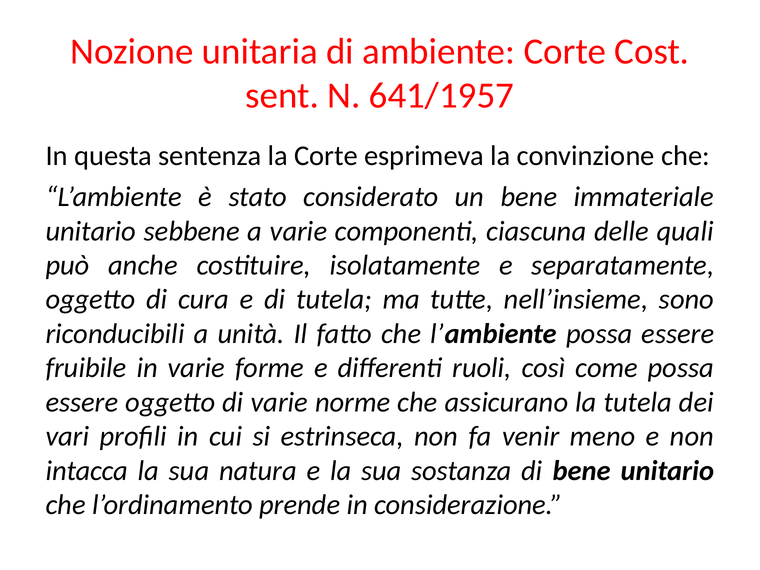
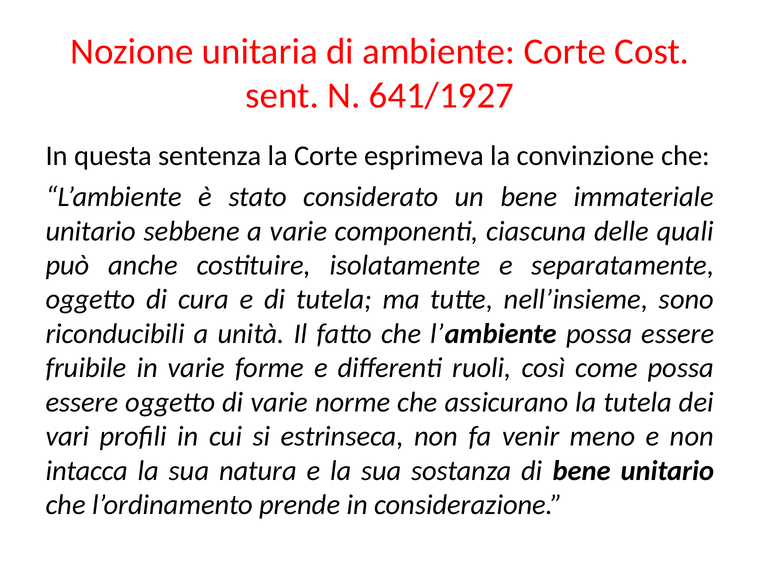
641/1957: 641/1957 -> 641/1927
